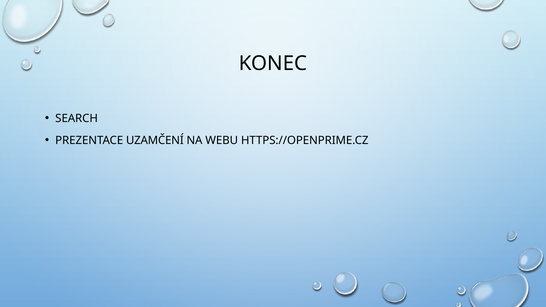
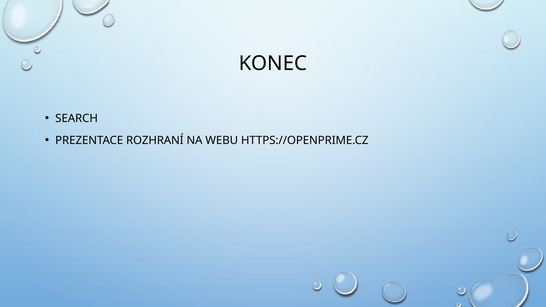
UZAMČENÍ: UZAMČENÍ -> ROZHRANÍ
